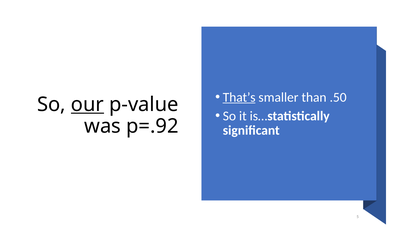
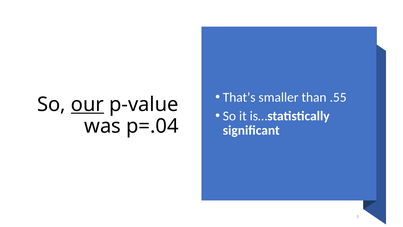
That’s underline: present -> none
.50: .50 -> .55
p=.92: p=.92 -> p=.04
